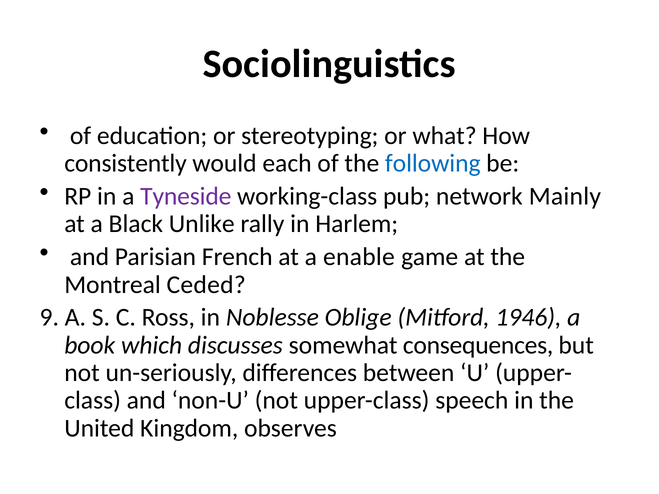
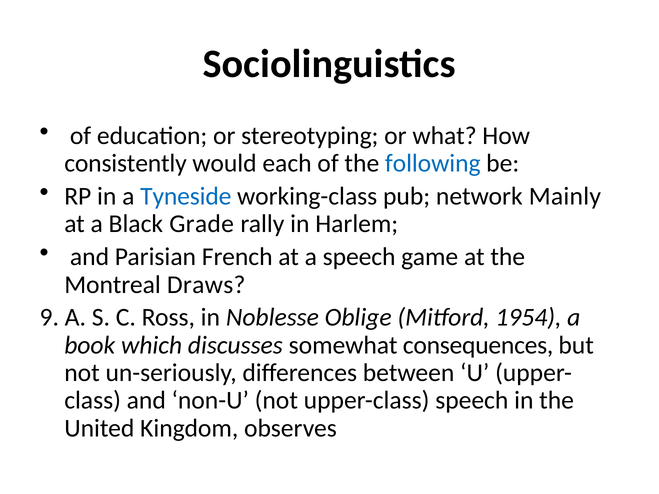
Tyneside colour: purple -> blue
Unlike: Unlike -> Grade
a enable: enable -> speech
Ceded: Ceded -> Draws
1946: 1946 -> 1954
